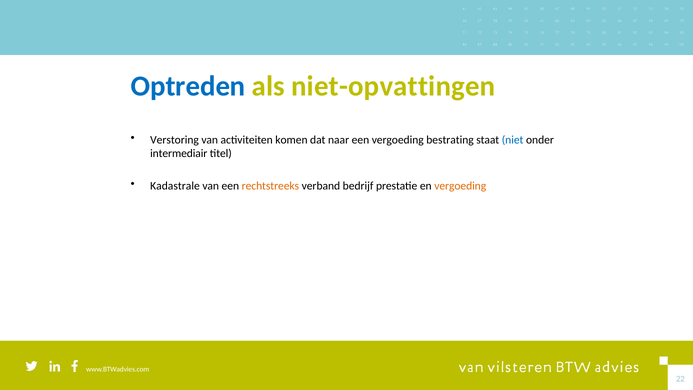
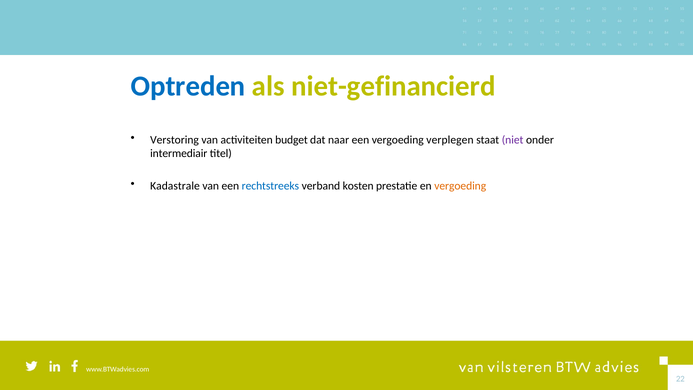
niet-opvattingen: niet-opvattingen -> niet-gefinancierd
komen: komen -> budget
bestrating: bestrating -> verplegen
niet colour: blue -> purple
rechtstreeks colour: orange -> blue
bedrijf: bedrijf -> kosten
